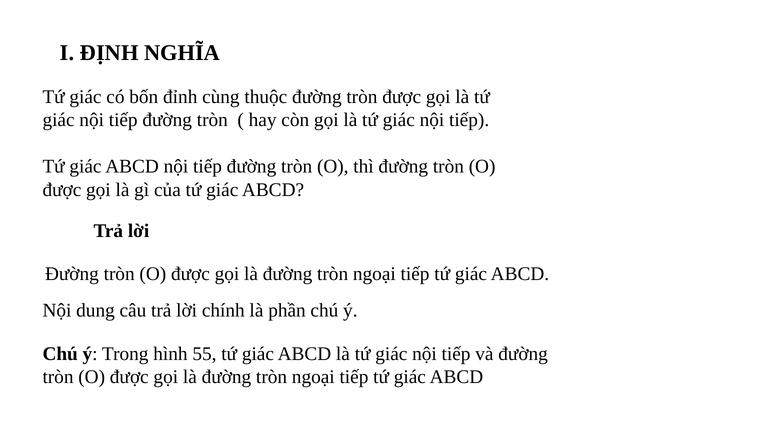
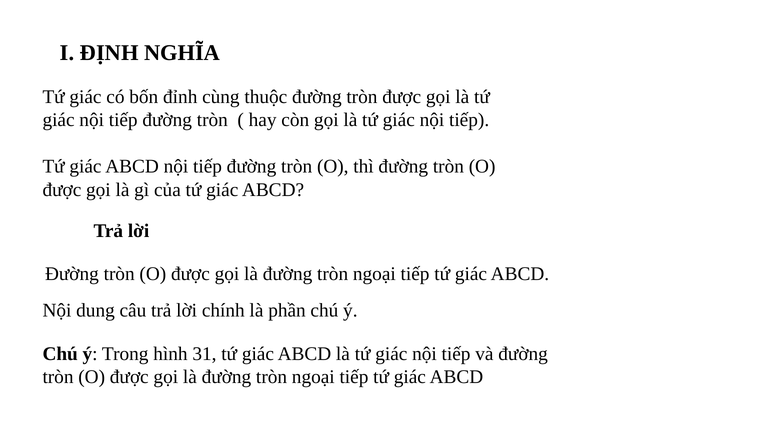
55: 55 -> 31
